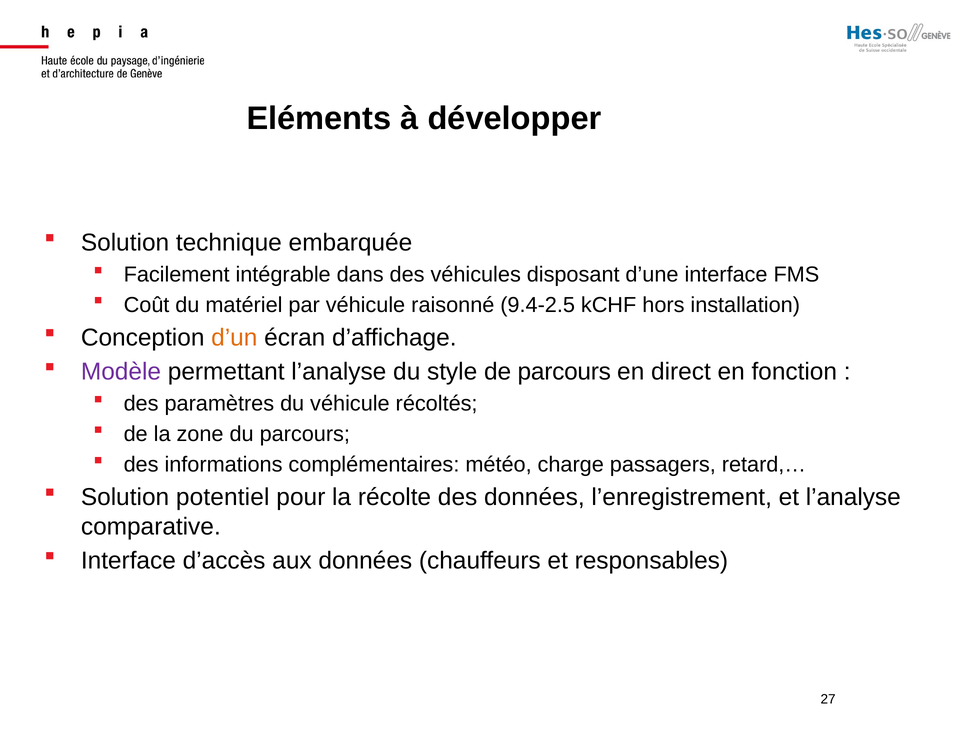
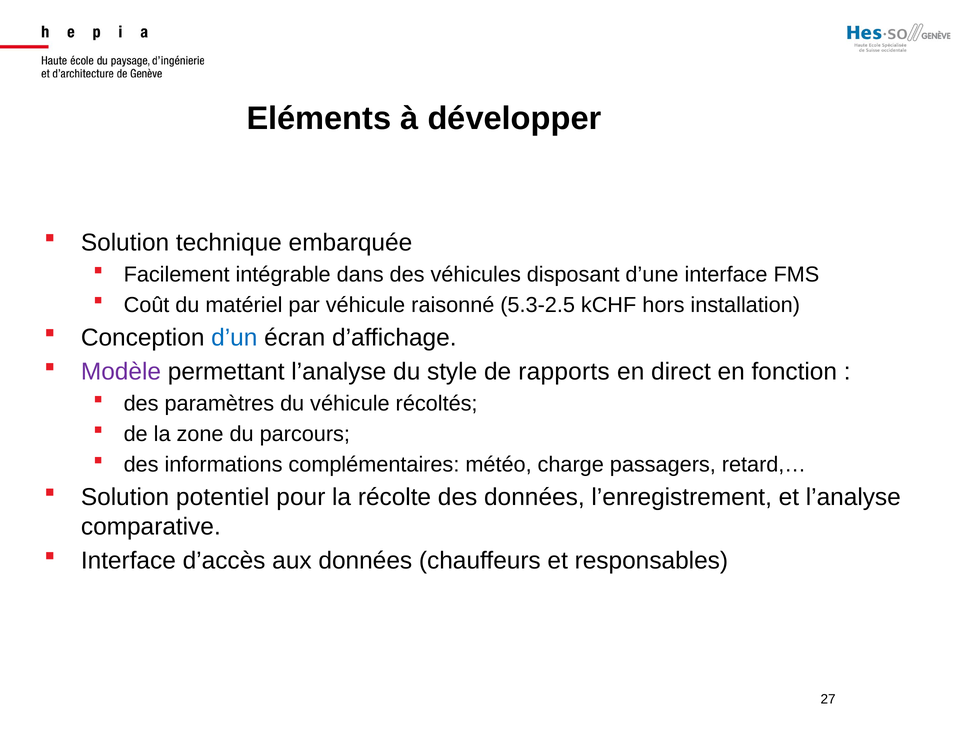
9.4-2.5: 9.4-2.5 -> 5.3-2.5
d’un colour: orange -> blue
de parcours: parcours -> rapports
